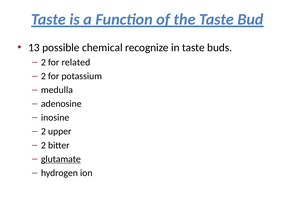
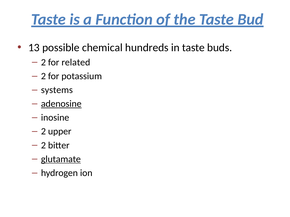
recognize: recognize -> hundreds
medulla: medulla -> systems
adenosine underline: none -> present
